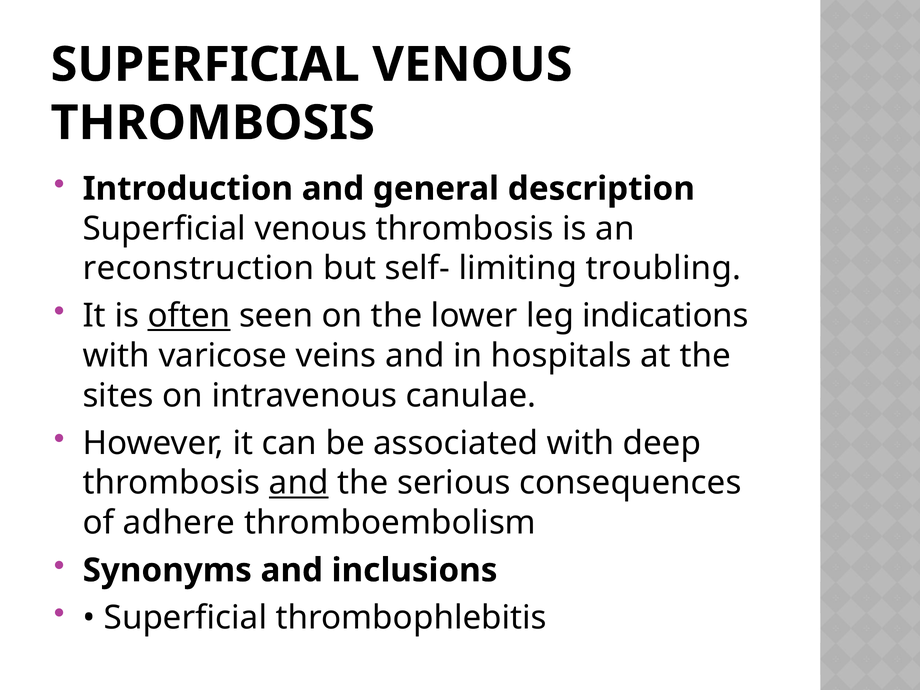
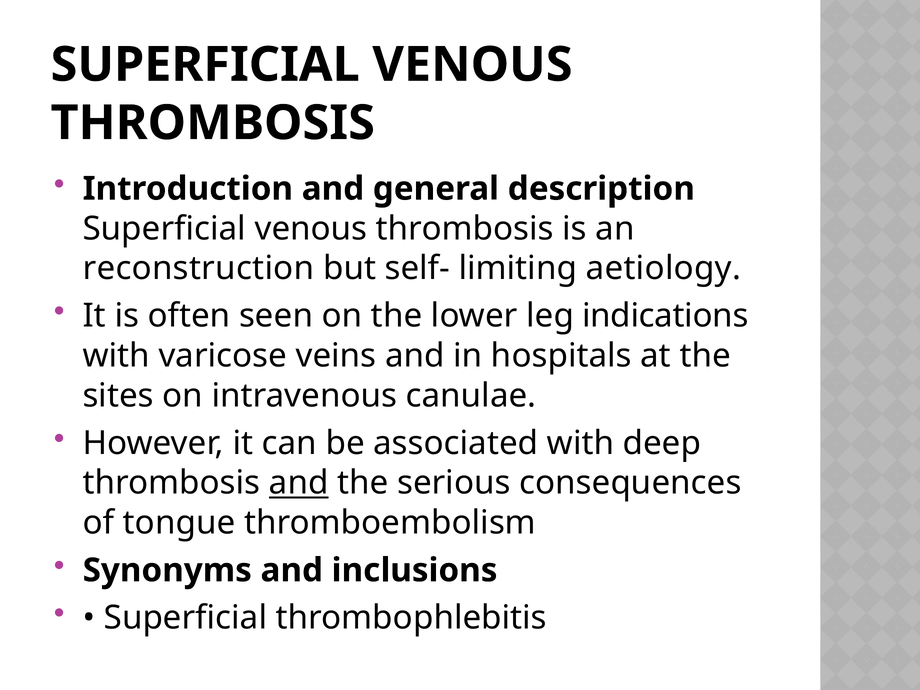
troubling: troubling -> aetiology
often underline: present -> none
adhere: adhere -> tongue
